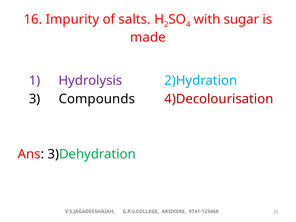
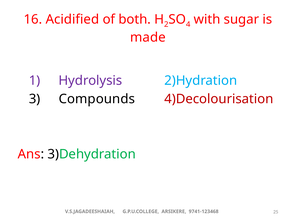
Impurity: Impurity -> Acidified
salts: salts -> both
